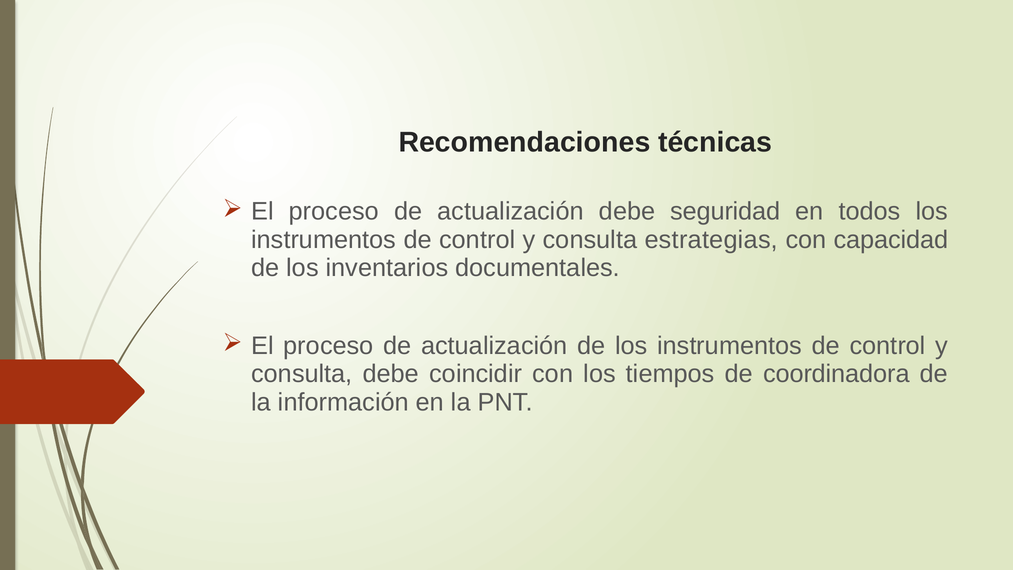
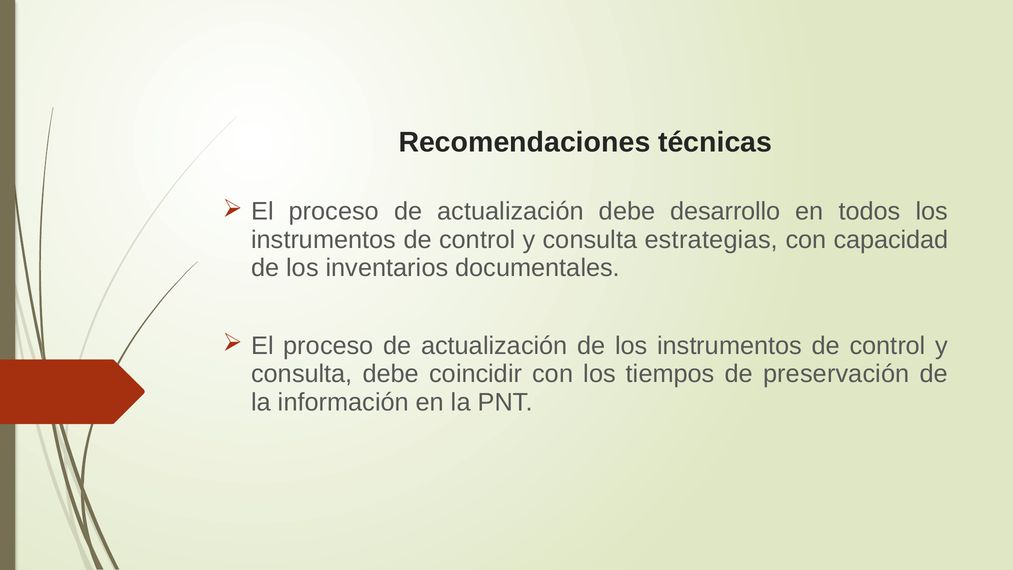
seguridad: seguridad -> desarrollo
coordinadora: coordinadora -> preservación
